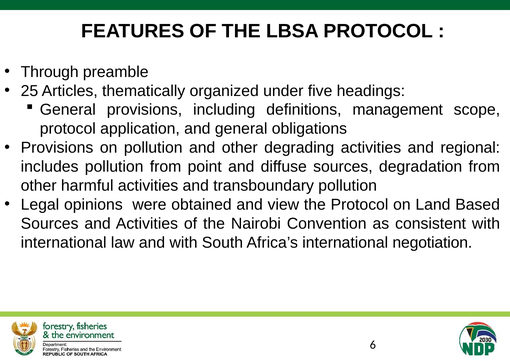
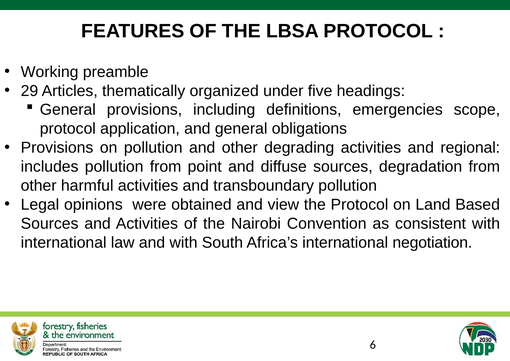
Through: Through -> Working
25: 25 -> 29
management: management -> emergencies
